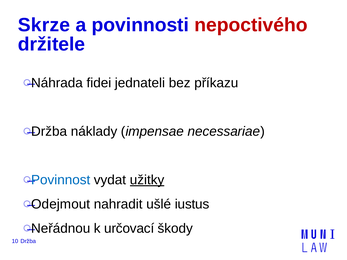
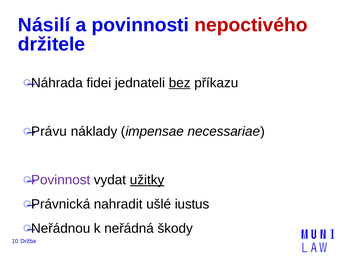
Skrze: Skrze -> Násilí
bez underline: none -> present
Držba at (49, 132): Držba -> Právu
Povinnost colour: blue -> purple
Odejmout: Odejmout -> Právnická
určovací: určovací -> neřádná
